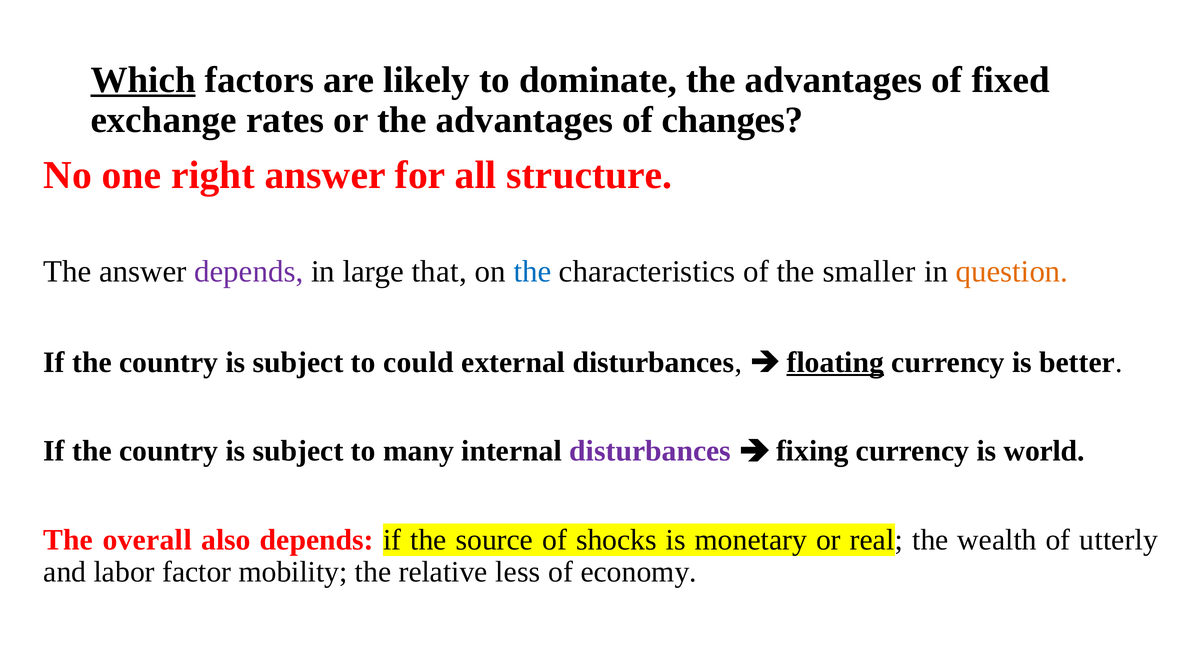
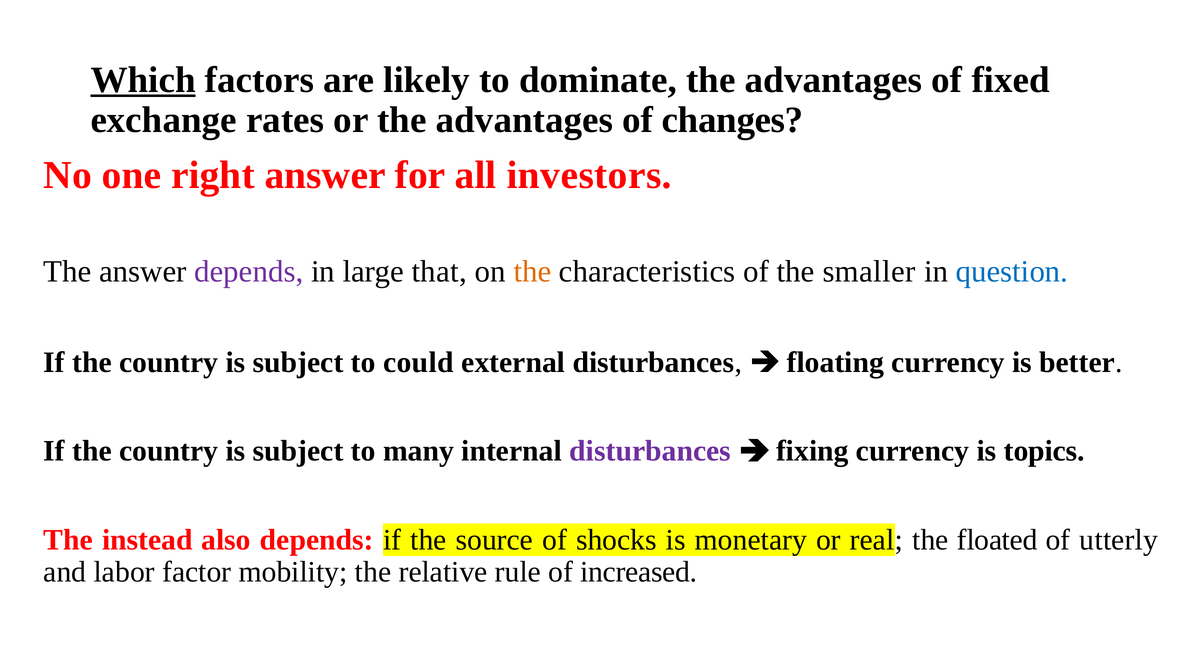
structure: structure -> investors
the at (532, 272) colour: blue -> orange
question colour: orange -> blue
floating underline: present -> none
world: world -> topics
overall: overall -> instead
wealth: wealth -> floated
less: less -> rule
economy: economy -> increased
